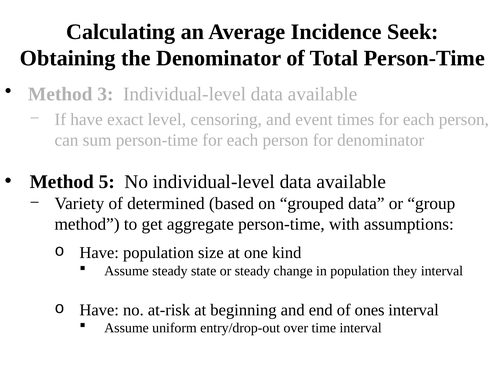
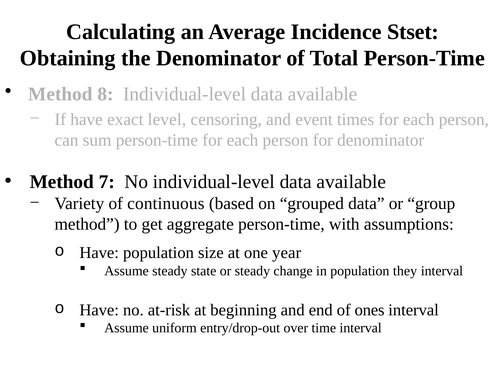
Seek: Seek -> Stset
3: 3 -> 8
5: 5 -> 7
determined: determined -> continuous
kind: kind -> year
